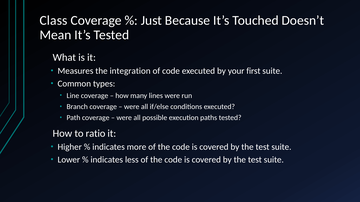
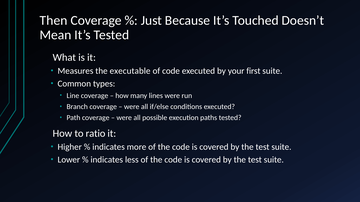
Class: Class -> Then
integration: integration -> executable
